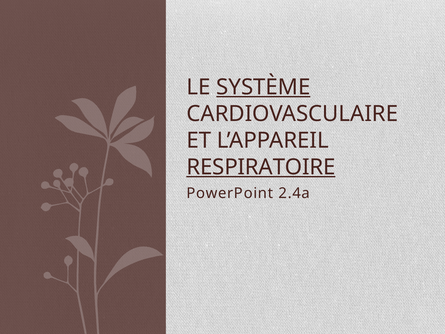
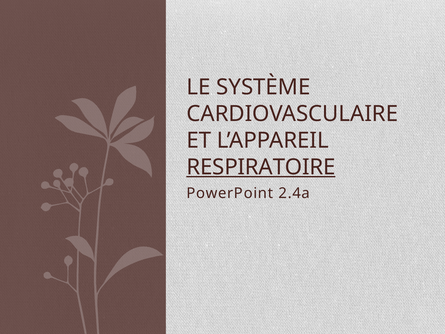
SYSTÈME underline: present -> none
